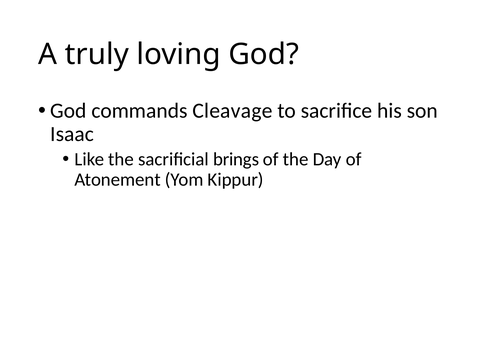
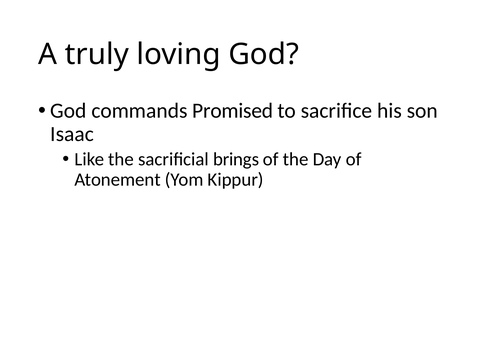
Cleavage: Cleavage -> Promised
